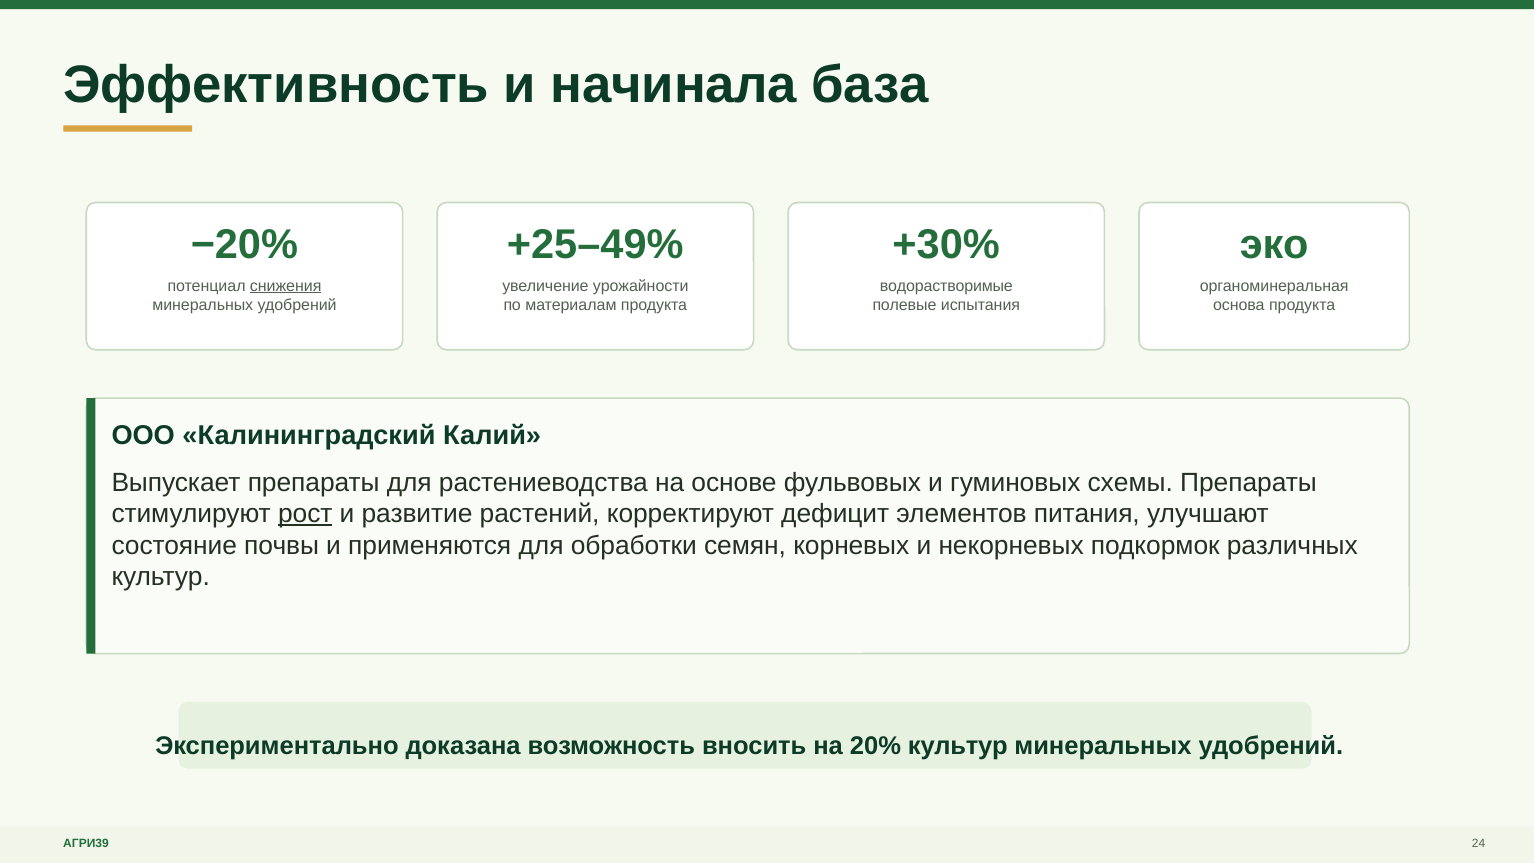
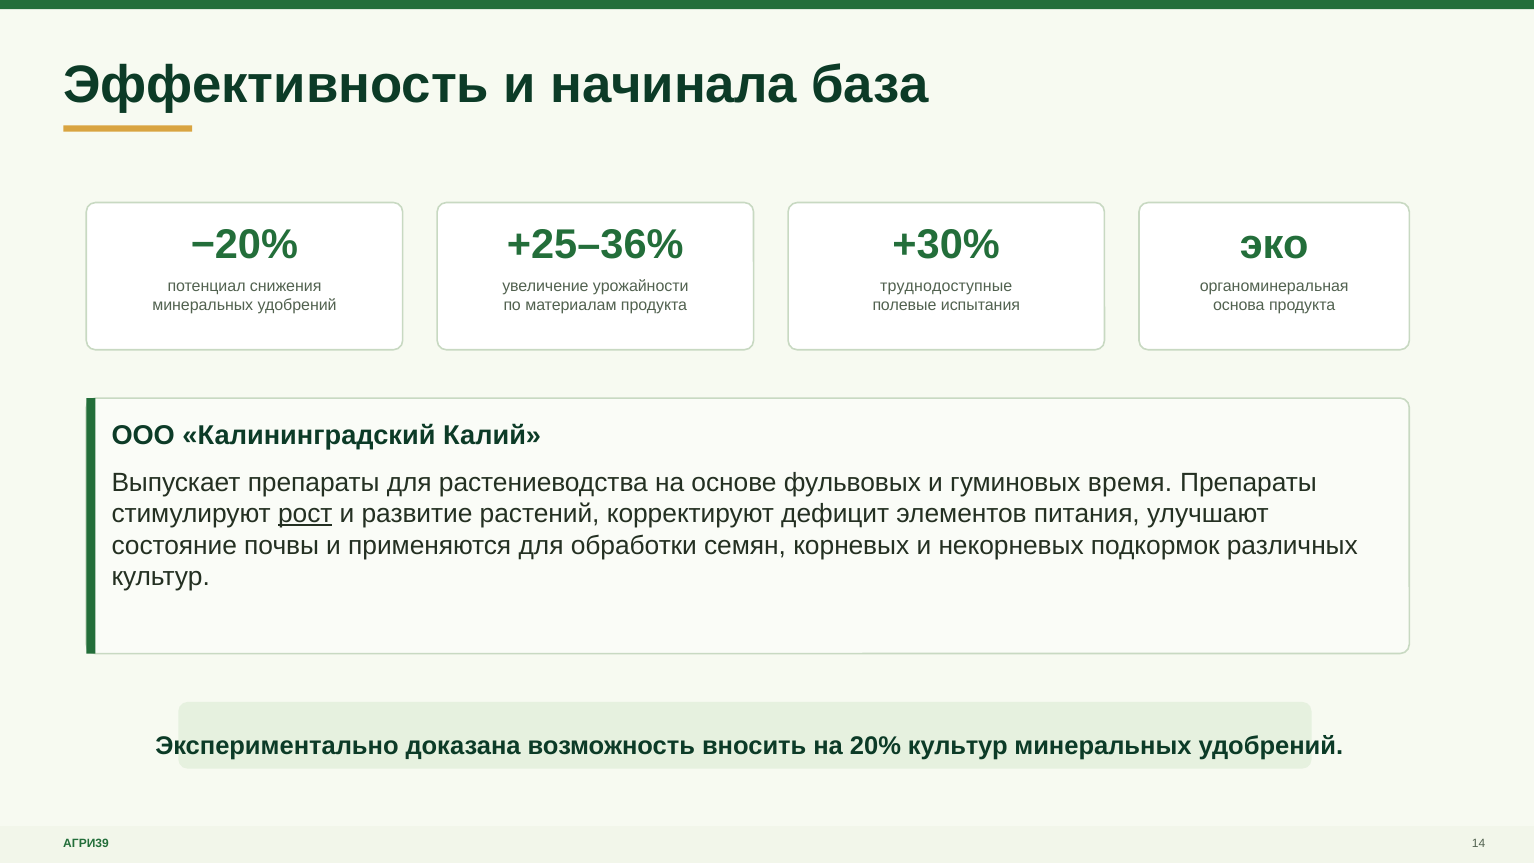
+25–49%: +25–49% -> +25–36%
снижения underline: present -> none
водорастворимые: водорастворимые -> труднодоступные
схемы: схемы -> время
24: 24 -> 14
